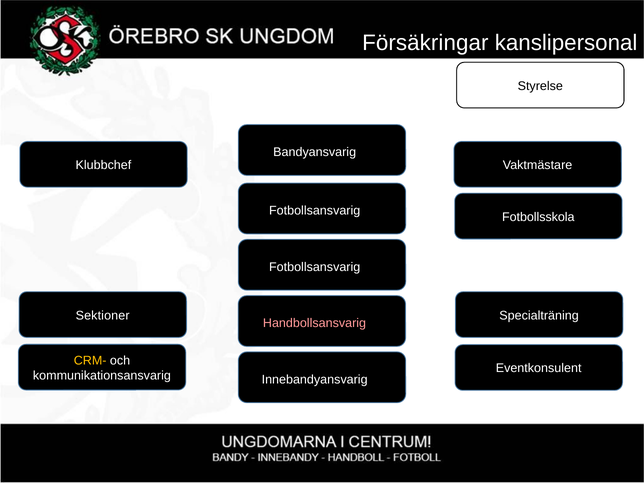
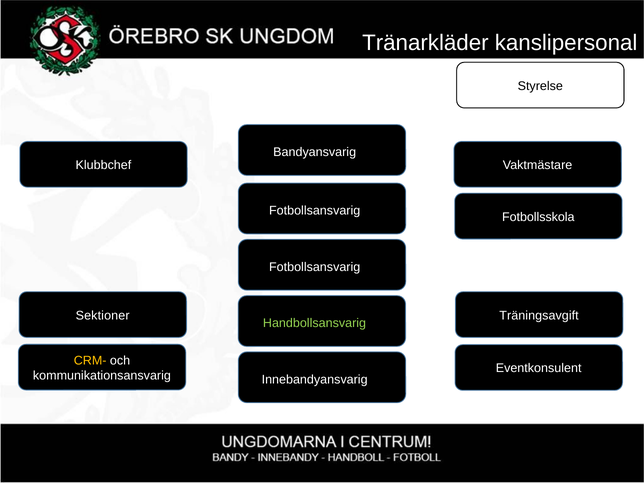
Försäkringar: Försäkringar -> Tränarkläder
Specialträning: Specialträning -> Träningsavgift
Handbollsansvarig colour: pink -> light green
